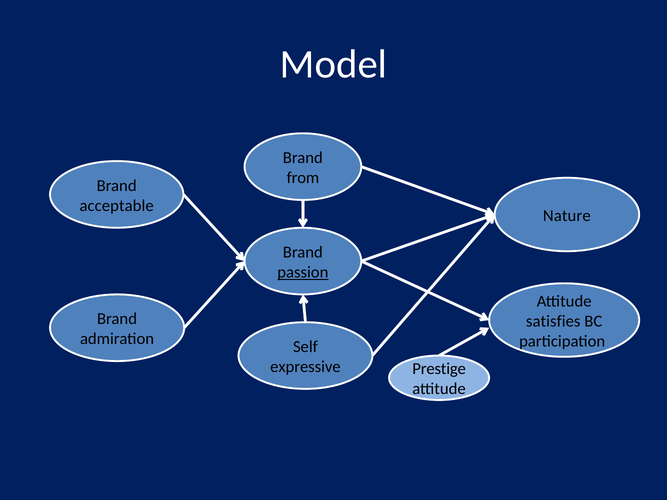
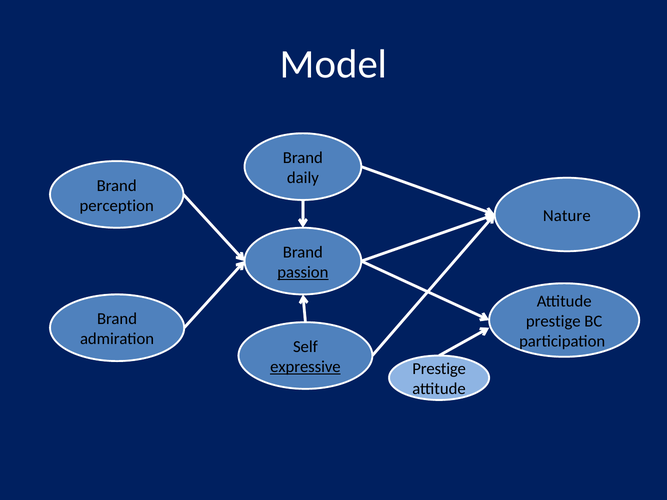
from: from -> daily
acceptable: acceptable -> perception
satisfies at (553, 321): satisfies -> prestige
expressive underline: none -> present
